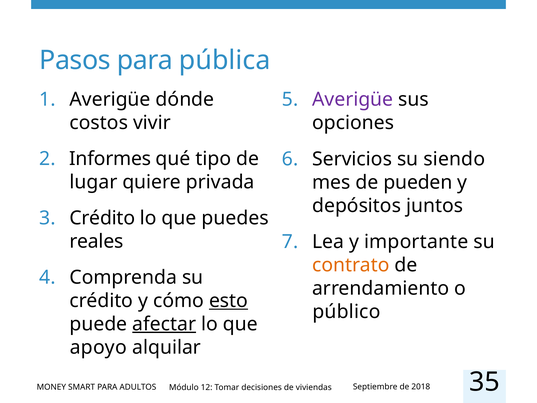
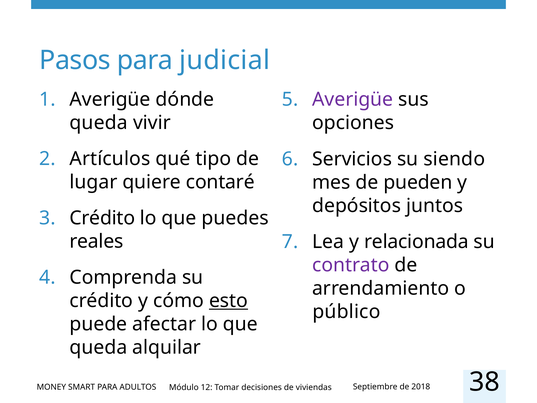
pública: pública -> judicial
costos at (99, 123): costos -> queda
Informes: Informes -> Artículos
privada: privada -> contaré
importante: importante -> relacionada
contrato colour: orange -> purple
afectar underline: present -> none
apoyo at (98, 347): apoyo -> queda
35: 35 -> 38
